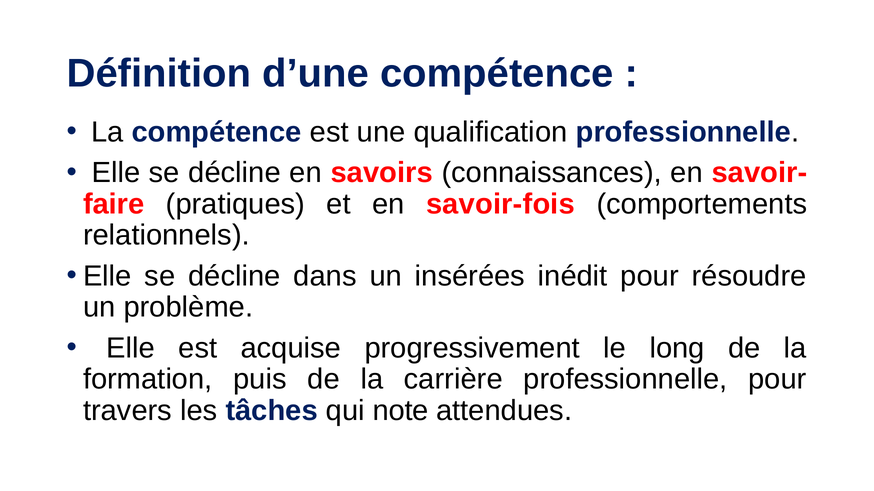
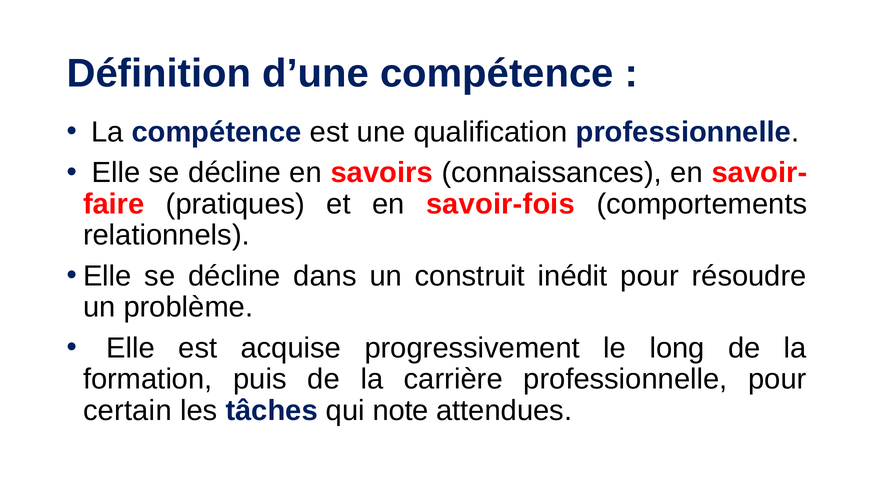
insérées: insérées -> construit
travers: travers -> certain
